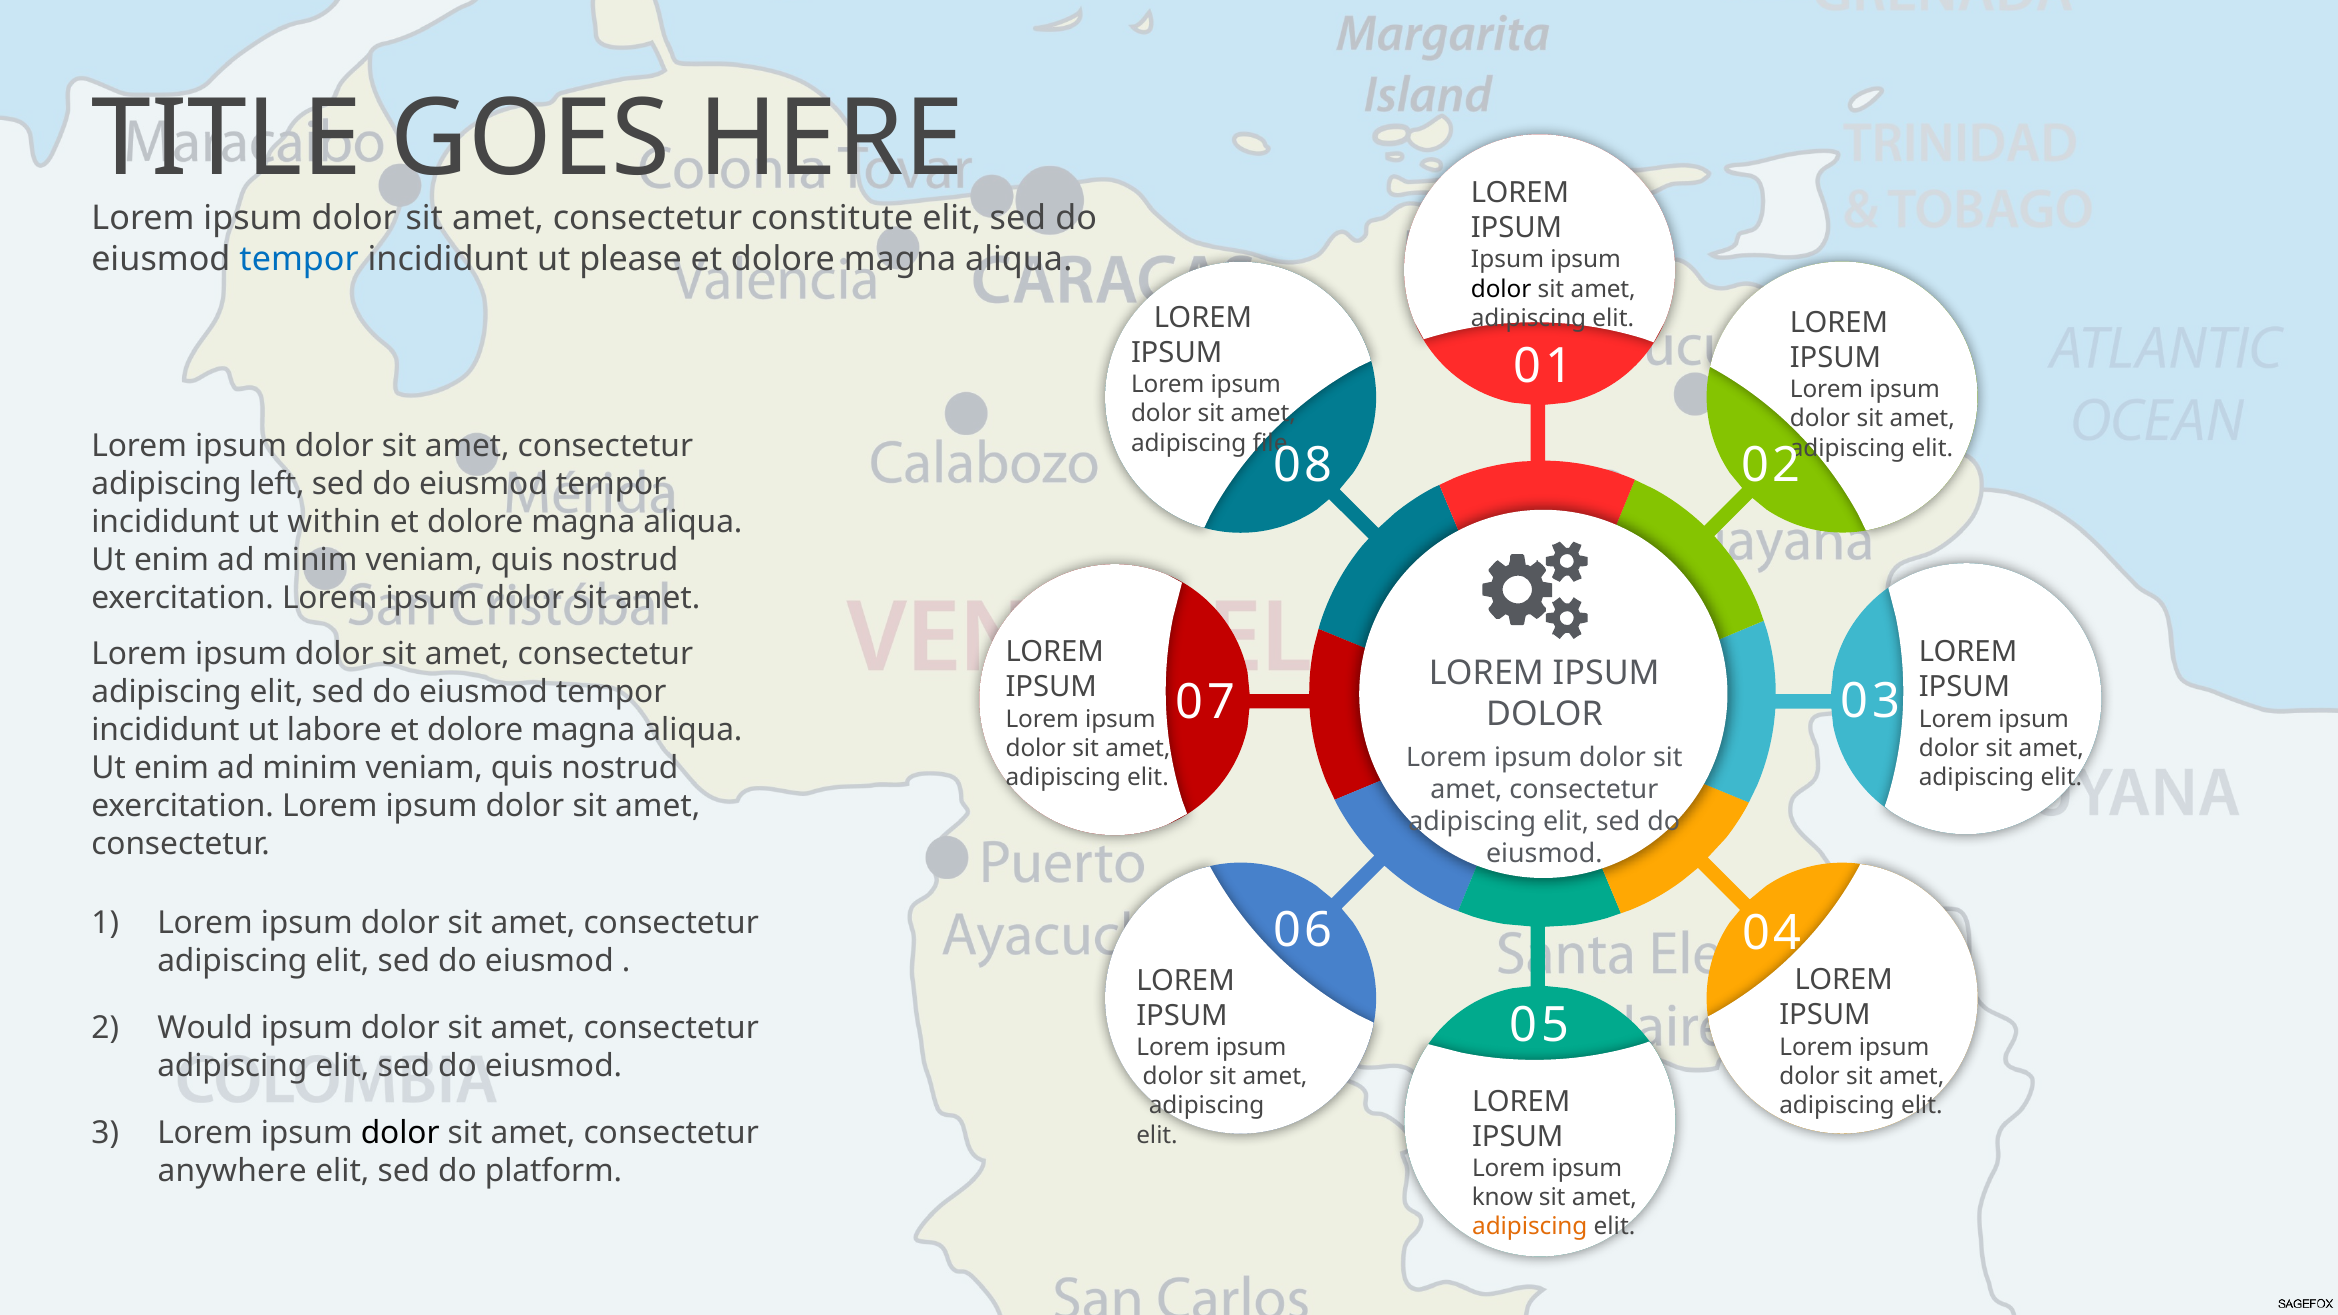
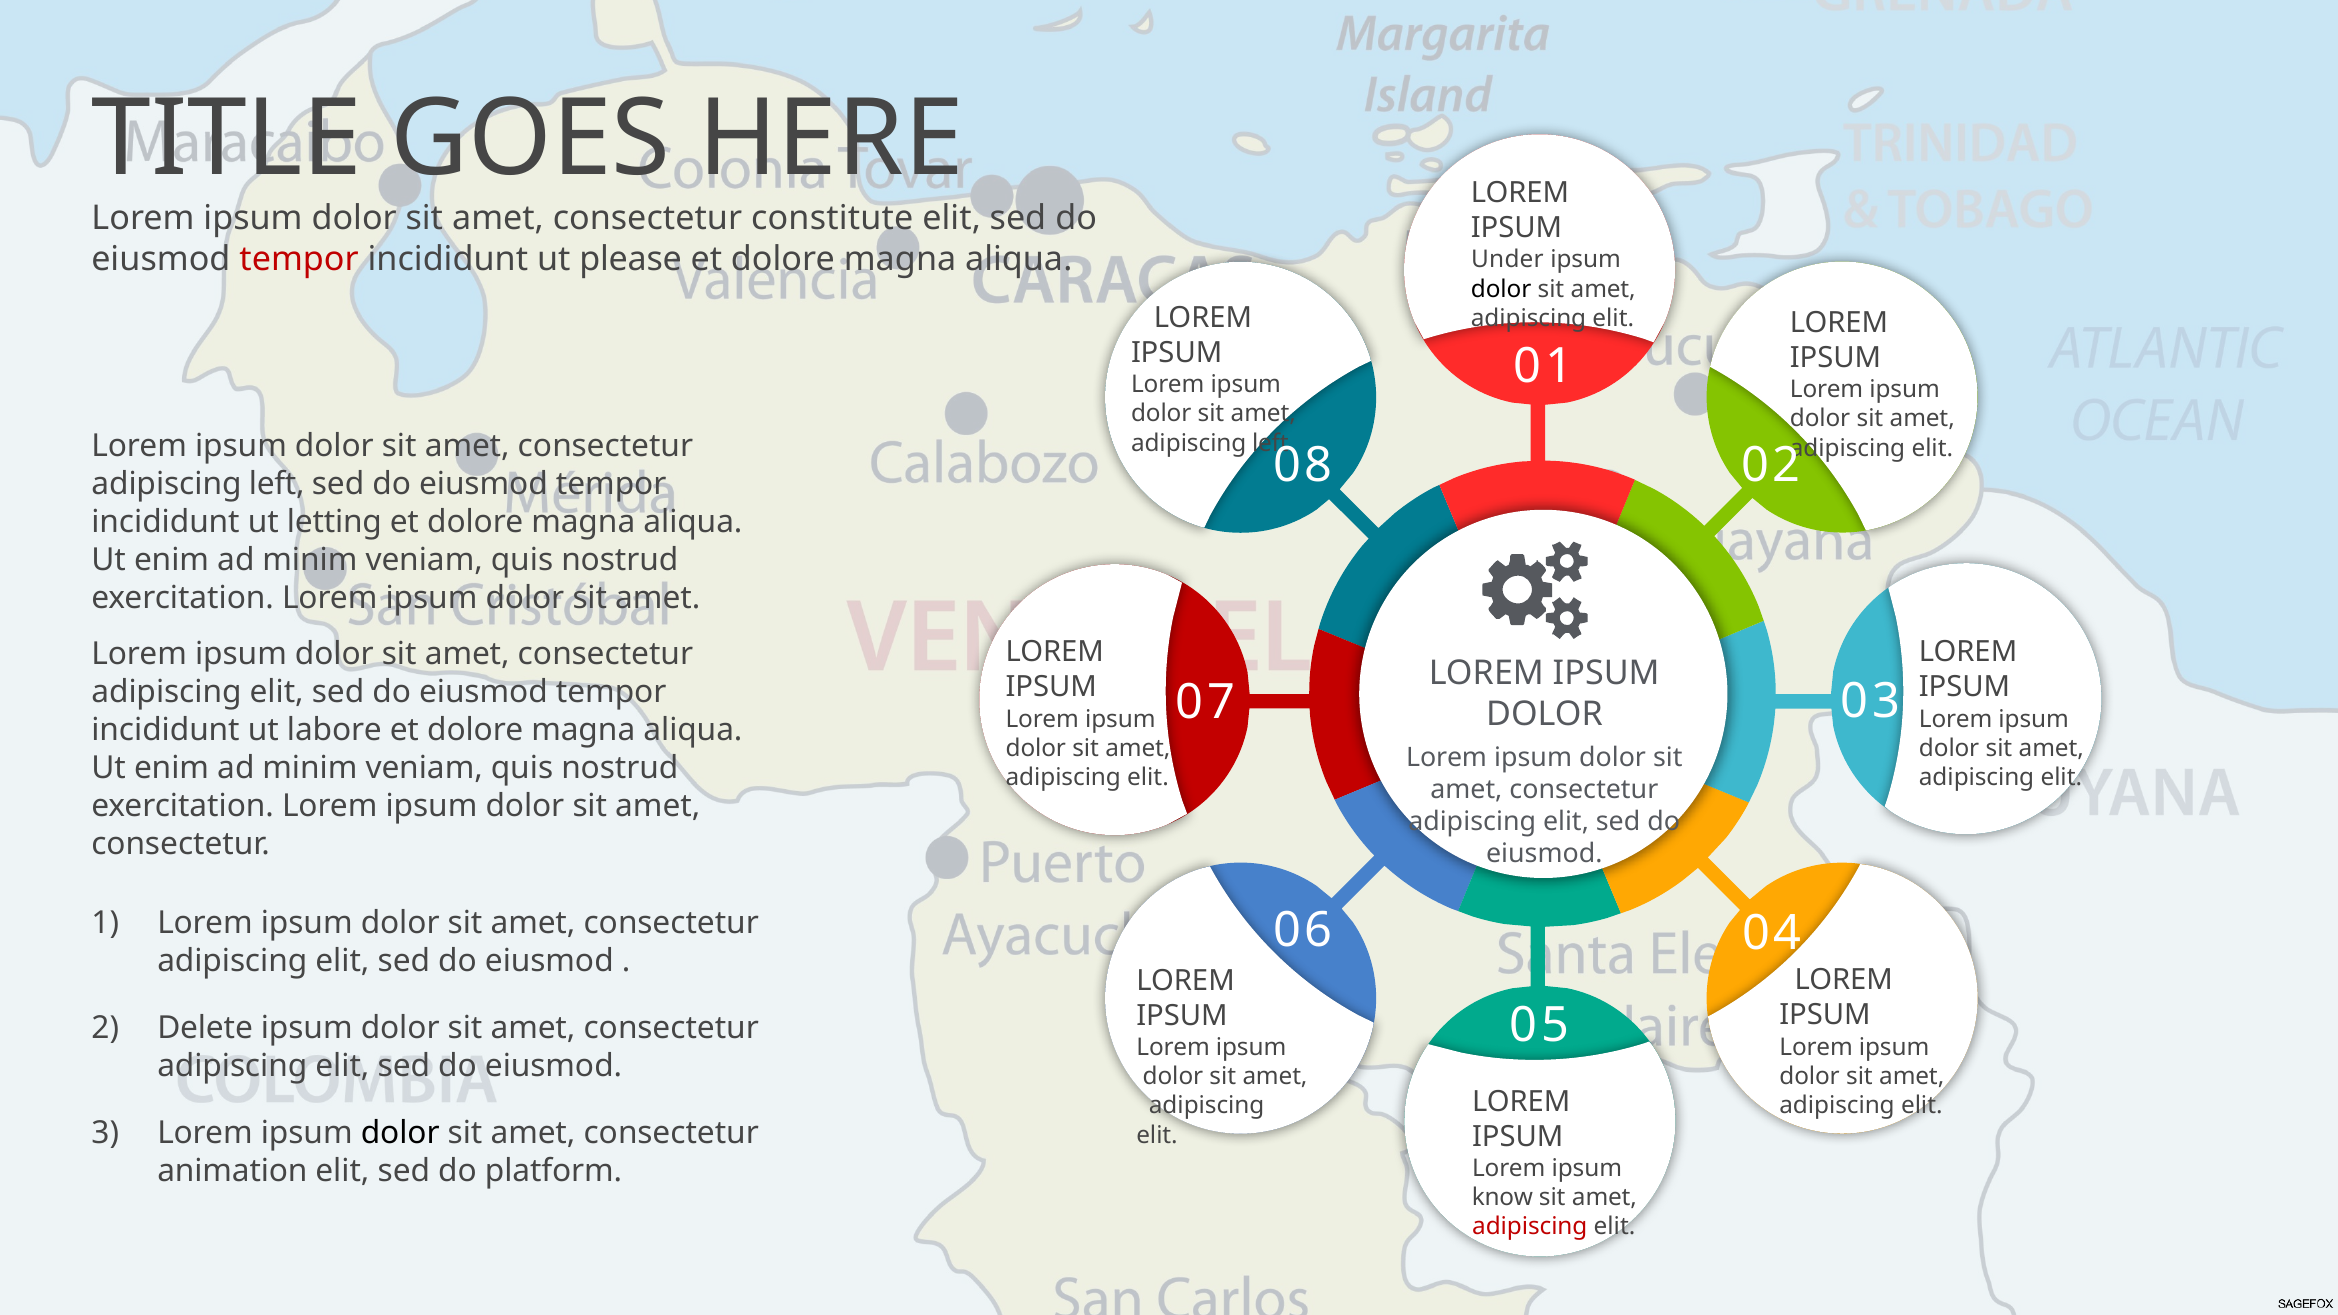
tempor at (299, 259) colour: blue -> red
Ipsum at (1508, 260): Ipsum -> Under
file at (1273, 443): file -> left
within: within -> letting
Would: Would -> Delete
anywhere: anywhere -> animation
adipiscing at (1530, 1227) colour: orange -> red
